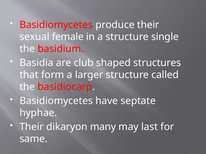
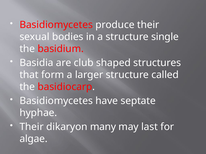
female: female -> bodies
same: same -> algae
